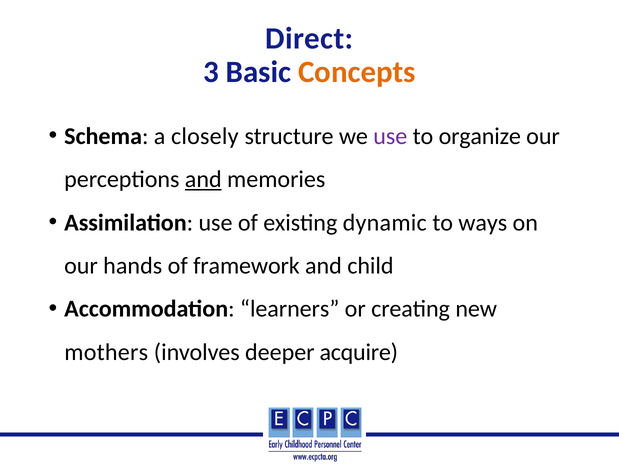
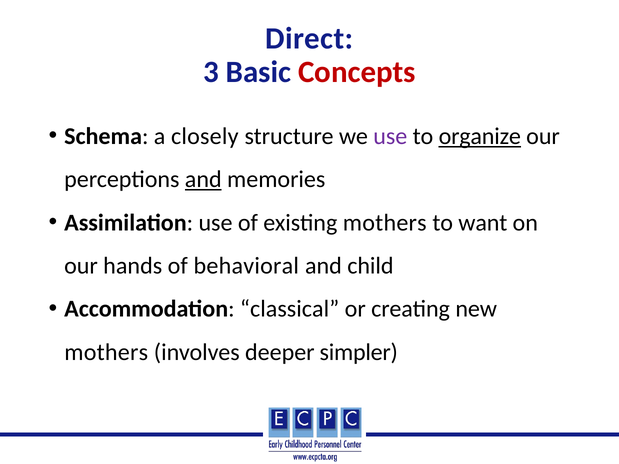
Concepts colour: orange -> red
organize underline: none -> present
existing dynamic: dynamic -> mothers
ways: ways -> want
framework: framework -> behavioral
learners: learners -> classical
acquire: acquire -> simpler
